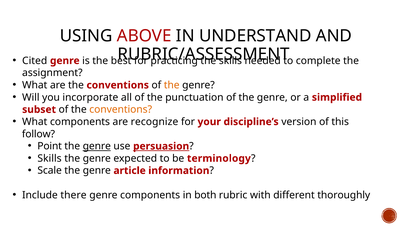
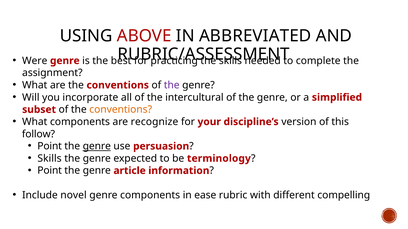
UNDERSTAND: UNDERSTAND -> ABBREVIATED
Cited: Cited -> Were
the at (172, 85) colour: orange -> purple
punctuation: punctuation -> intercultural
persuasion underline: present -> none
Scale at (50, 171): Scale -> Point
there: there -> novel
both: both -> ease
thoroughly: thoroughly -> compelling
